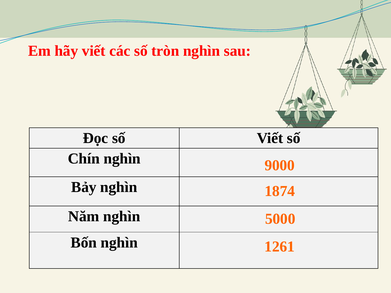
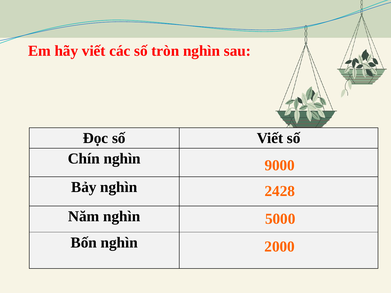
1874: 1874 -> 2428
1261: 1261 -> 2000
